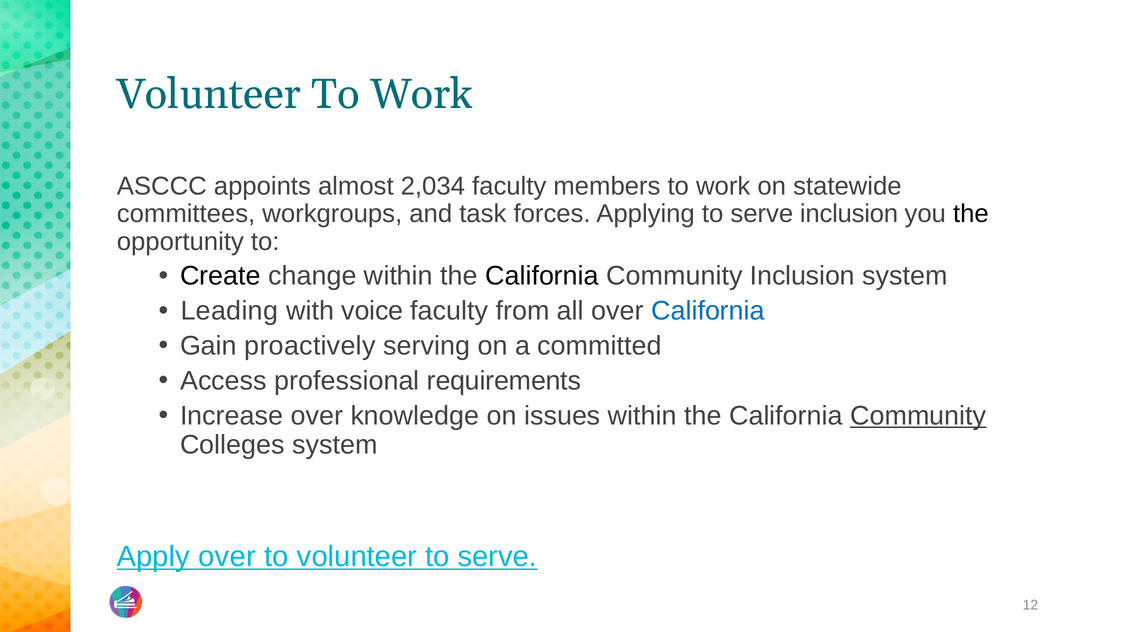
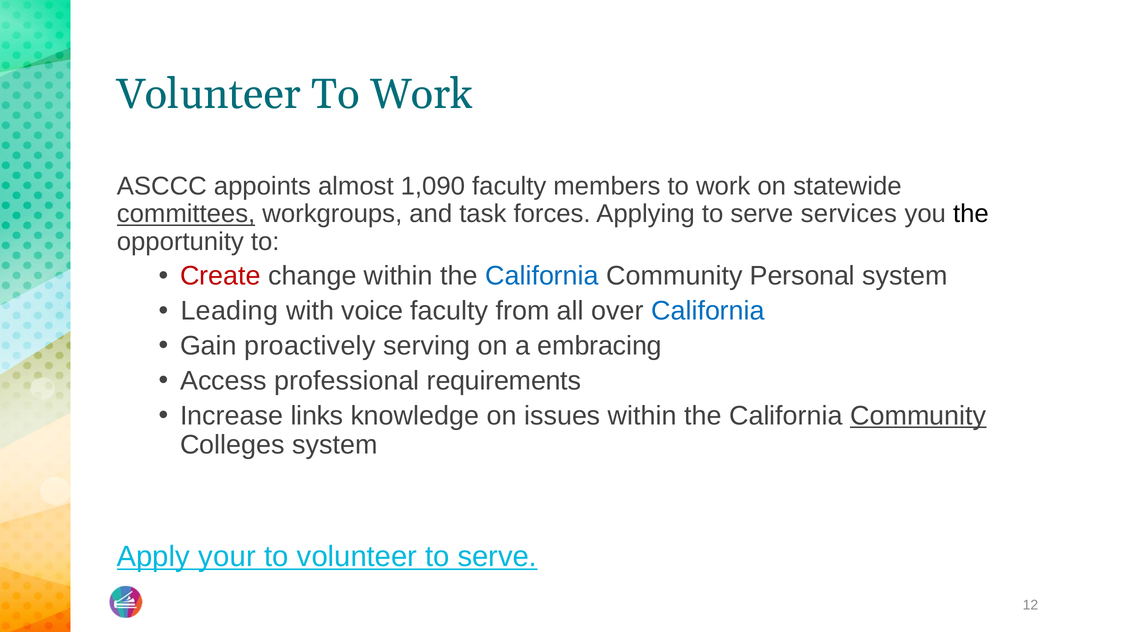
2,034: 2,034 -> 1,090
committees underline: none -> present
serve inclusion: inclusion -> services
Create colour: black -> red
California at (542, 276) colour: black -> blue
Community Inclusion: Inclusion -> Personal
committed: committed -> embracing
Increase over: over -> links
Apply over: over -> your
